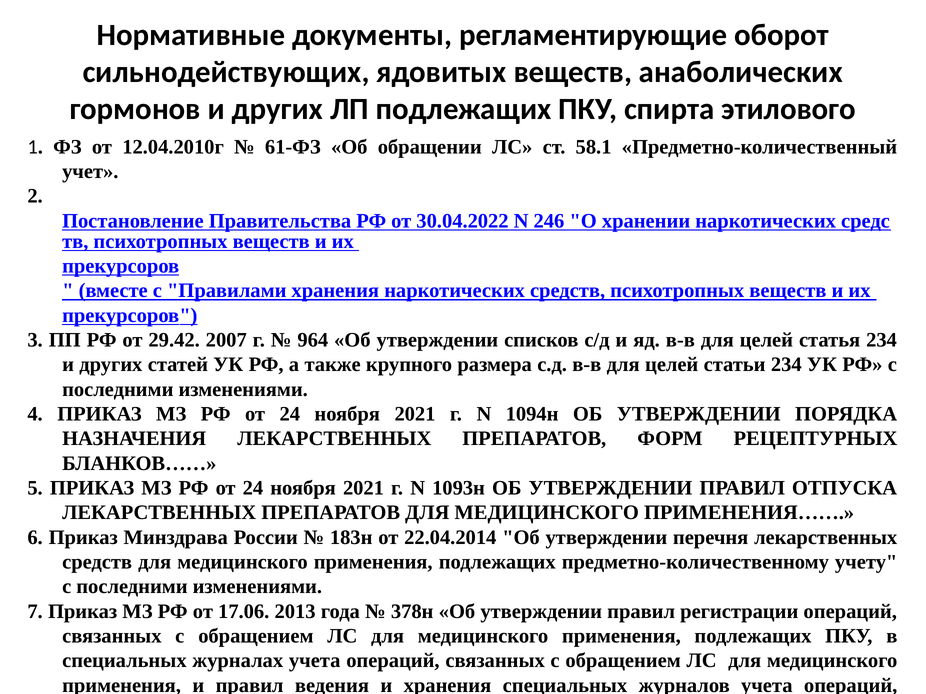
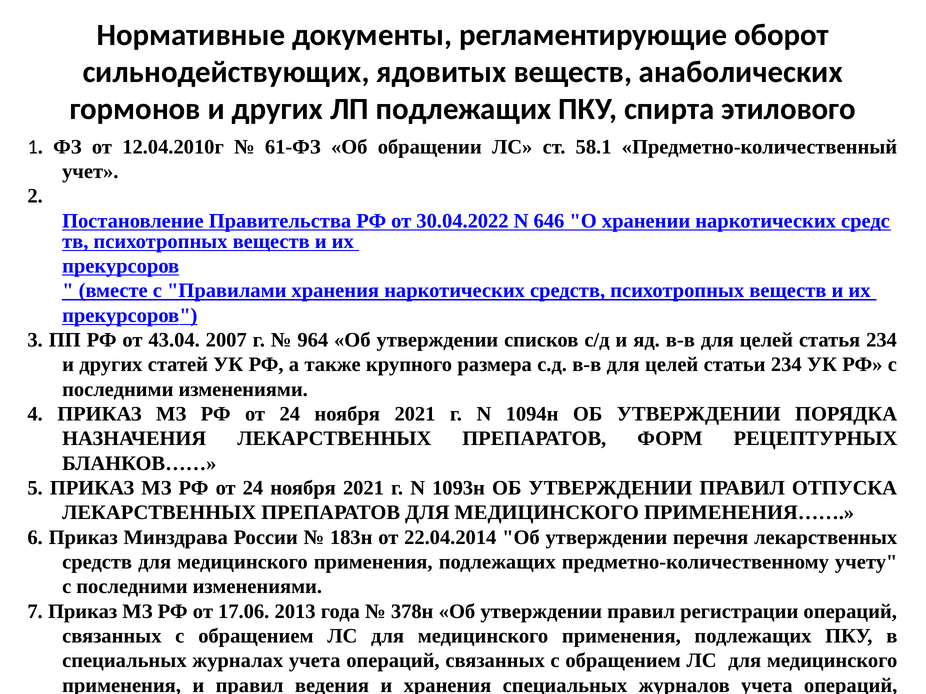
246: 246 -> 646
29.42: 29.42 -> 43.04
